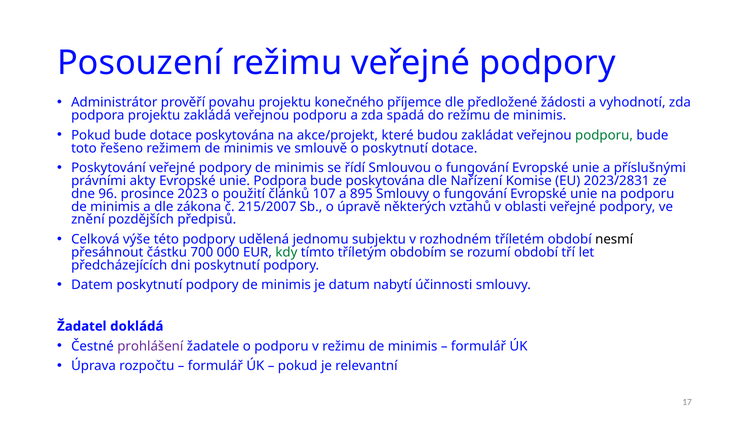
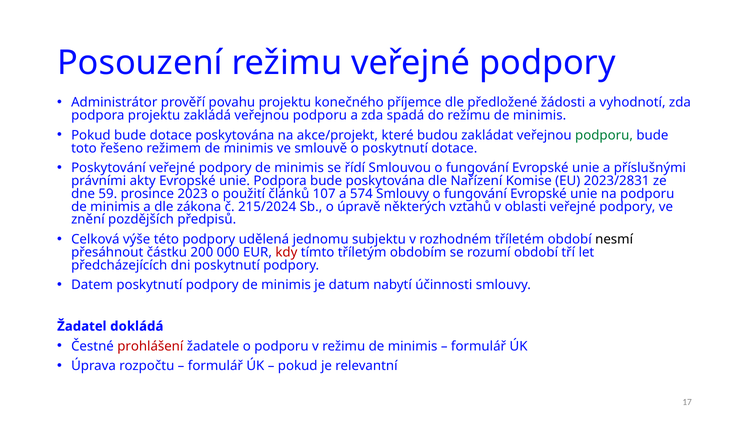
96: 96 -> 59
895: 895 -> 574
215/2007: 215/2007 -> 215/2024
700: 700 -> 200
kdy colour: green -> red
prohlášení colour: purple -> red
